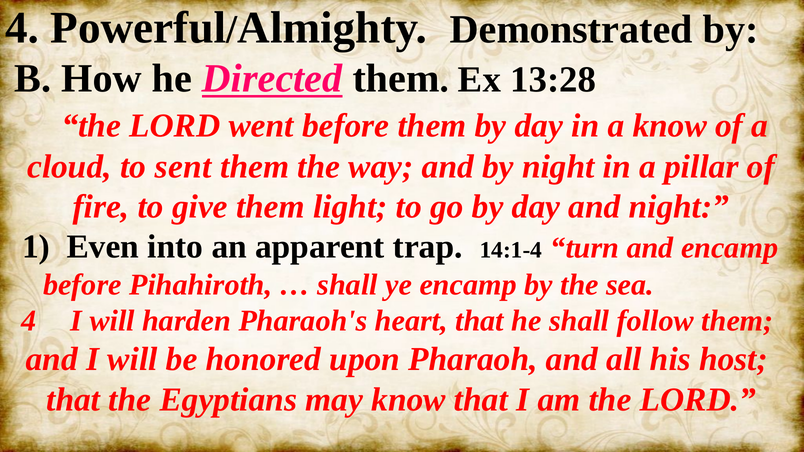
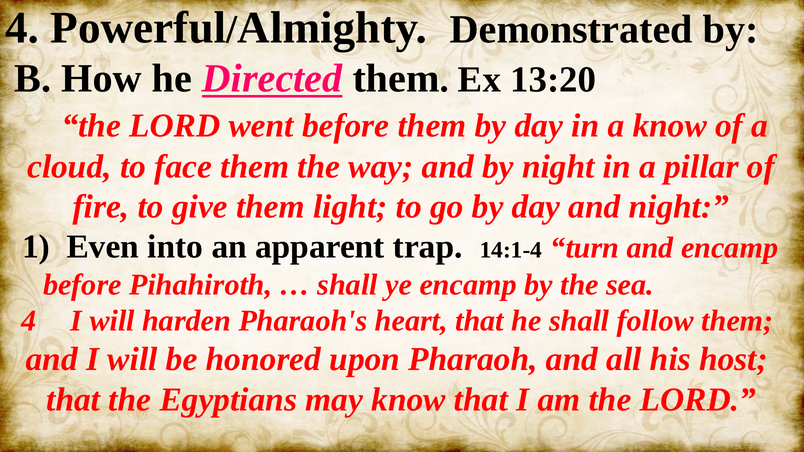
13:28: 13:28 -> 13:20
sent: sent -> face
